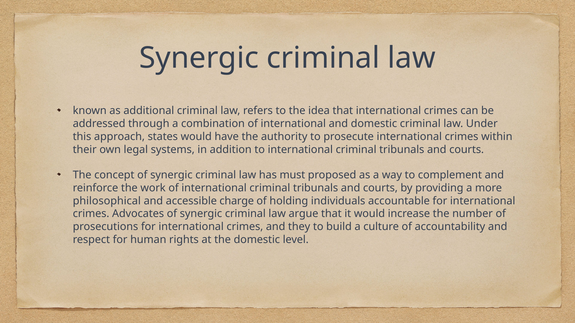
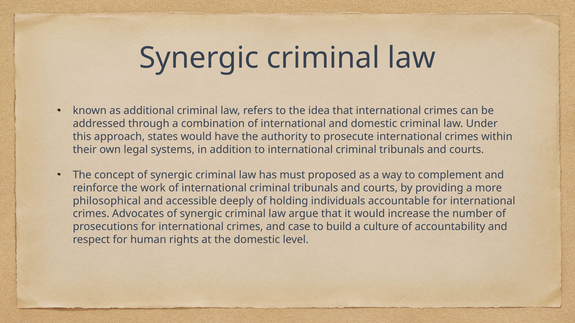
charge: charge -> deeply
they: they -> case
